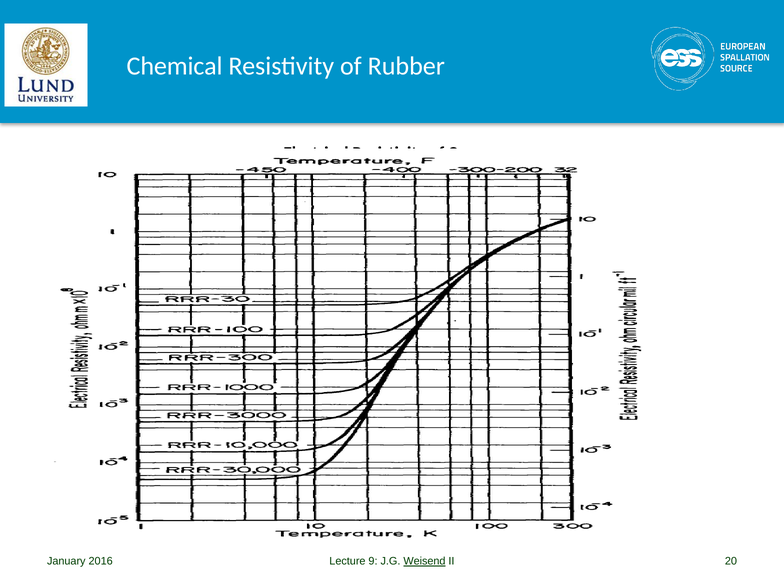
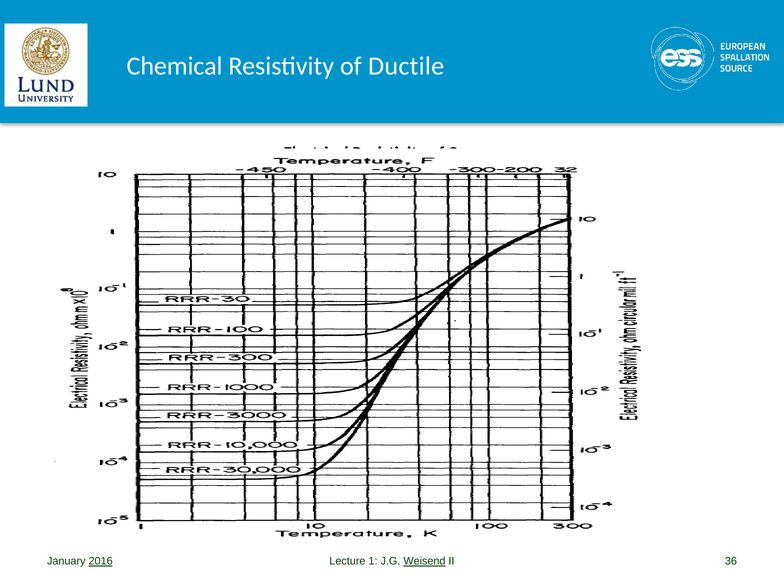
Rubber: Rubber -> Ductile
2016 underline: none -> present
9: 9 -> 1
20: 20 -> 36
